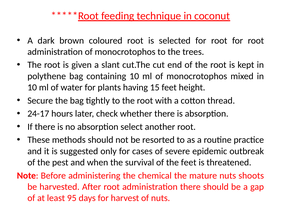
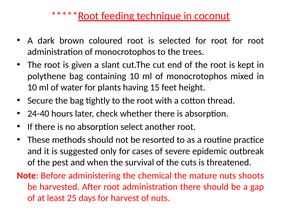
24-17: 24-17 -> 24-40
the feet: feet -> cuts
95: 95 -> 25
